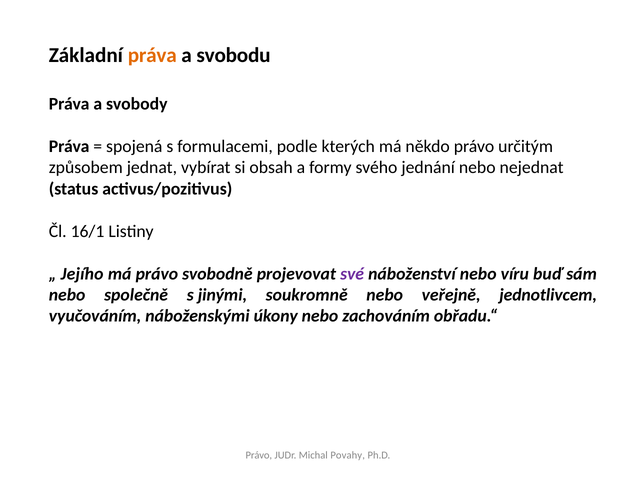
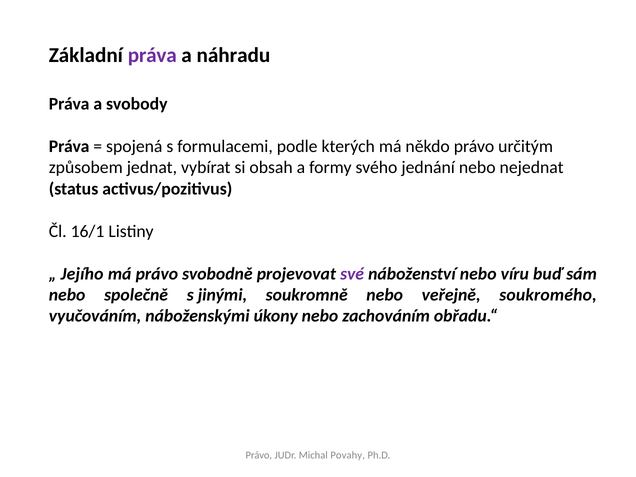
práva at (152, 55) colour: orange -> purple
svobodu: svobodu -> náhradu
jednotlivcem: jednotlivcem -> soukromého
